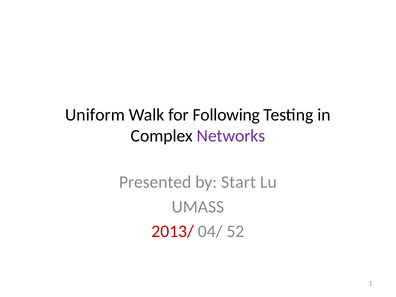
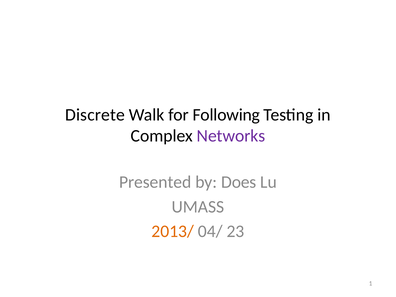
Uniform: Uniform -> Discrete
Start: Start -> Does
2013/ colour: red -> orange
52: 52 -> 23
